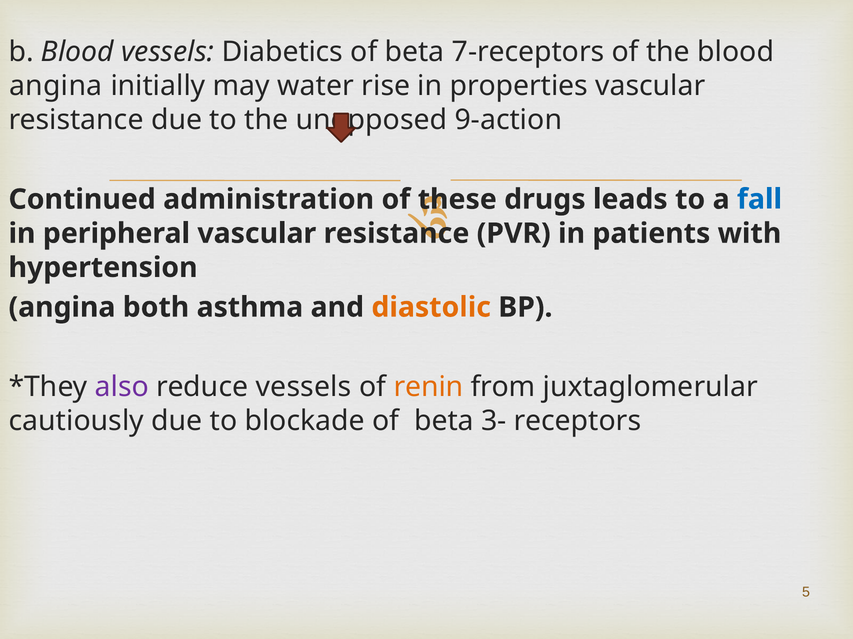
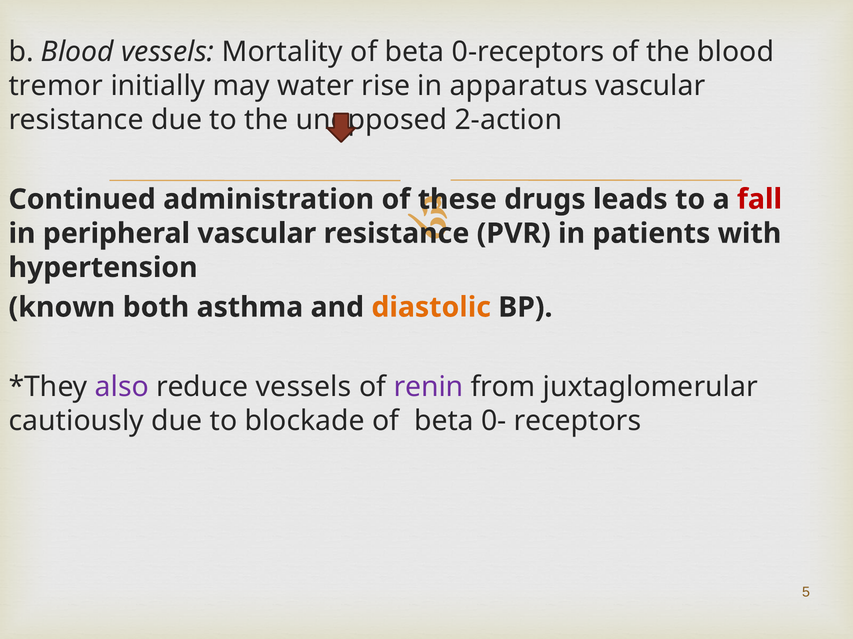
Diabetics: Diabetics -> Mortality
7-receptors: 7-receptors -> 0-receptors
angina at (56, 86): angina -> tremor
properties: properties -> apparatus
9-action: 9-action -> 2-action
fall colour: blue -> red
angina at (62, 308): angina -> known
renin colour: orange -> purple
3-: 3- -> 0-
